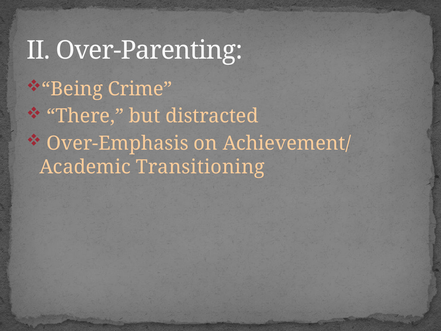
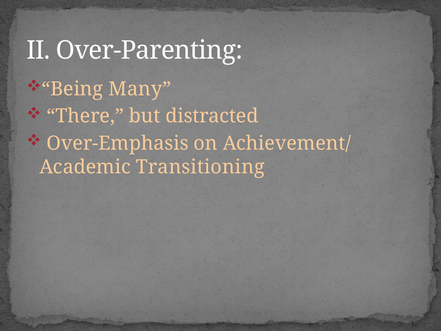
Crime: Crime -> Many
